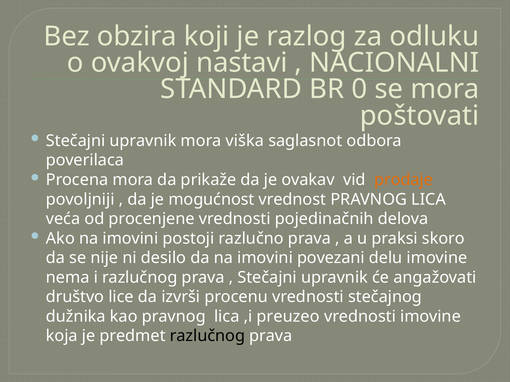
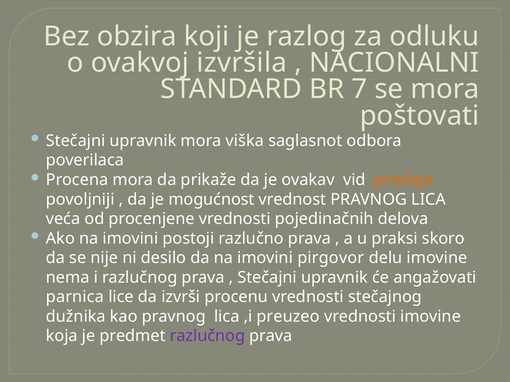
nastavi: nastavi -> izvršila
0: 0 -> 7
povezani: povezani -> pirgovor
društvo: društvo -> parnica
razlučnog at (207, 336) colour: black -> purple
